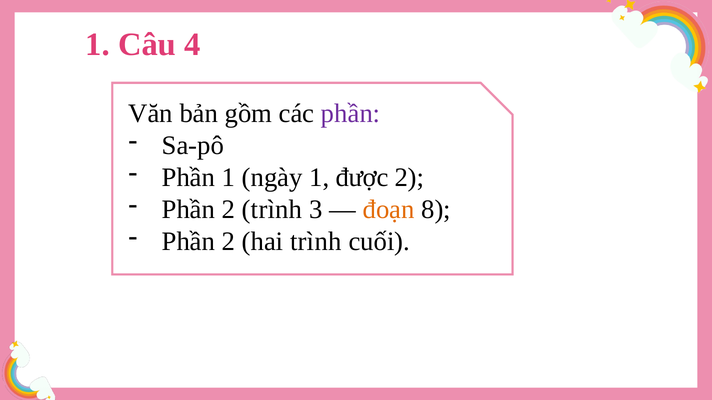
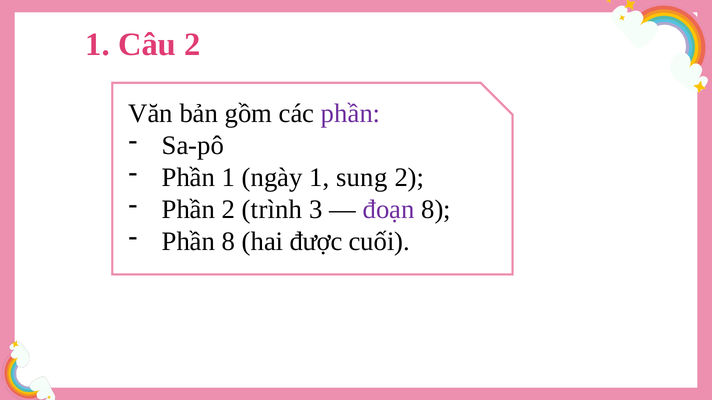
Câu 4: 4 -> 2
được: được -> sung
đoạn colour: orange -> purple
2 at (228, 242): 2 -> 8
hai trình: trình -> được
